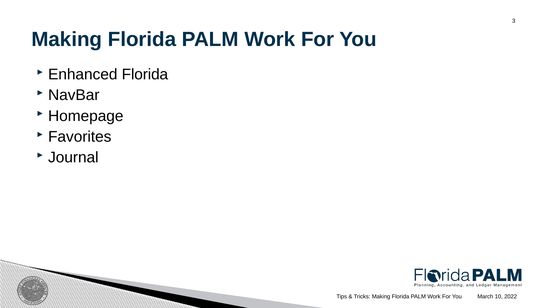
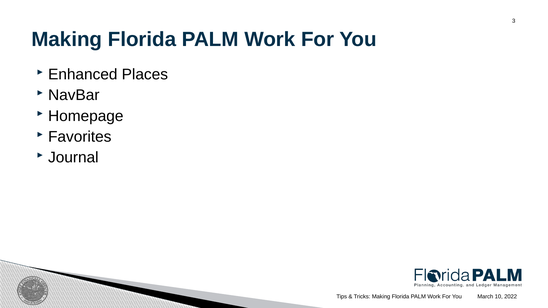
Enhanced Florida: Florida -> Places
